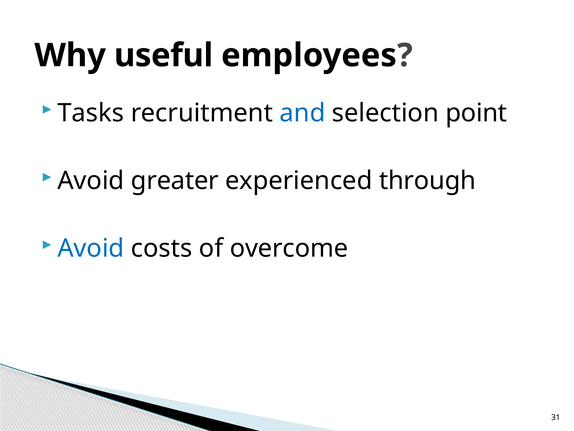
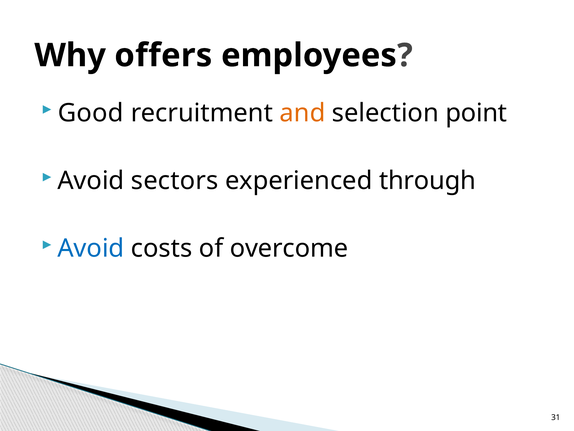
useful: useful -> offers
Tasks: Tasks -> Good
and colour: blue -> orange
greater: greater -> sectors
